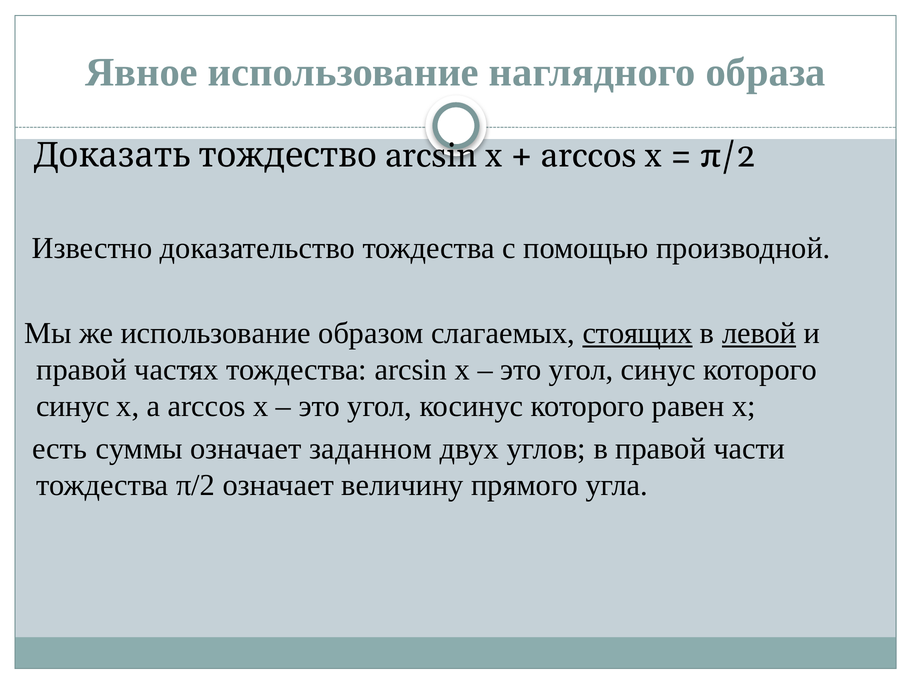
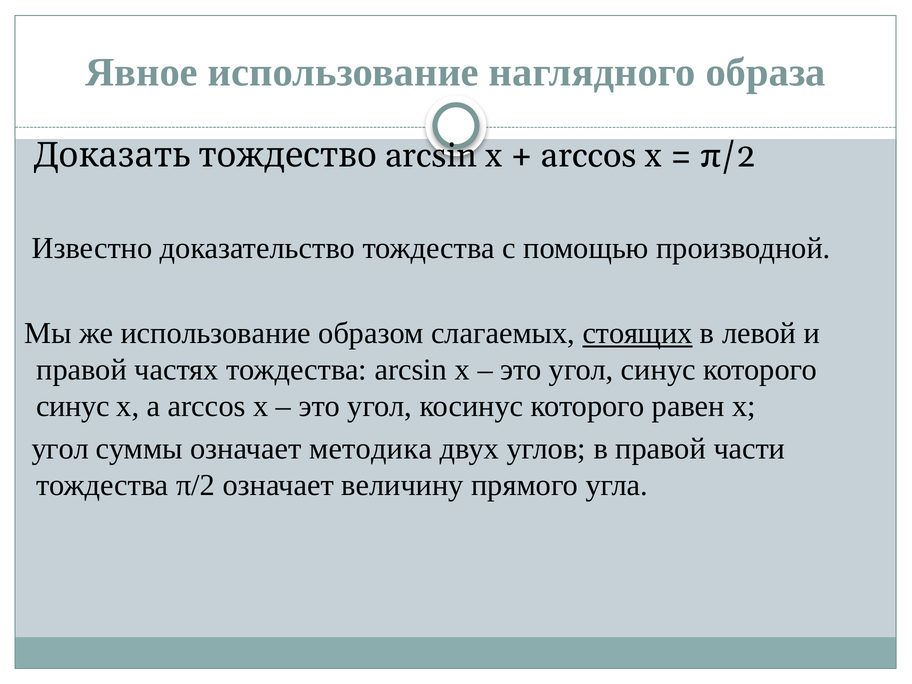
левой underline: present -> none
есть at (60, 449): есть -> угол
заданном: заданном -> методика
